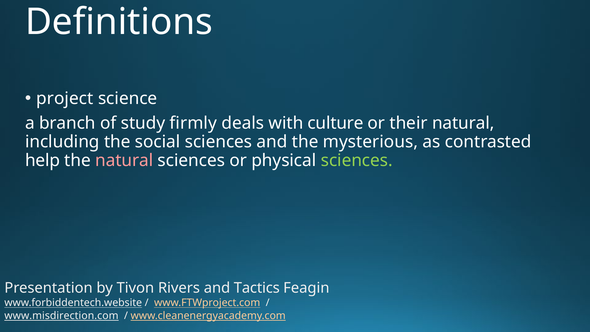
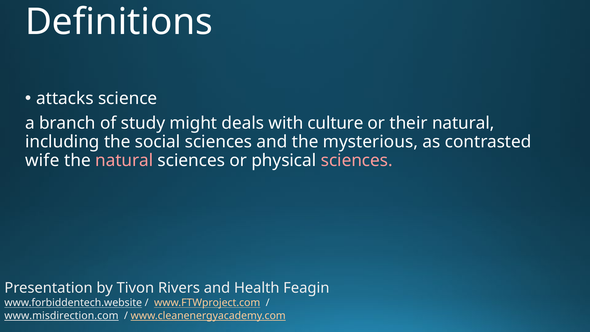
project: project -> attacks
firmly: firmly -> might
help: help -> wife
sciences at (357, 160) colour: light green -> pink
Tactics: Tactics -> Health
